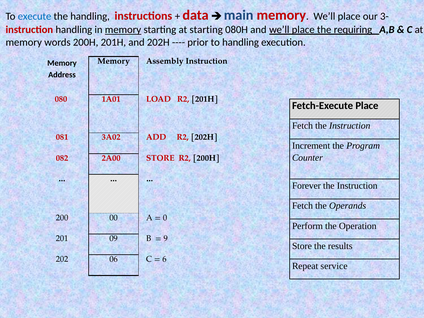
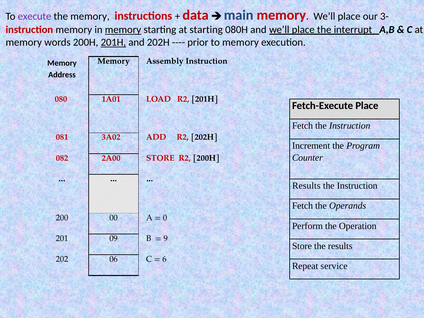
execute colour: blue -> purple
the handling: handling -> memory
instruction handling: handling -> memory
requiring: requiring -> interrupt
201H at (113, 42) underline: none -> present
to handling: handling -> memory
Forever at (306, 186): Forever -> Results
